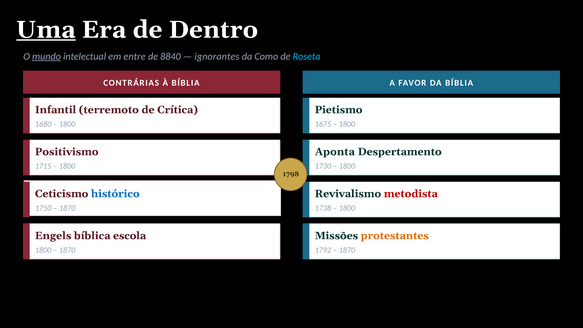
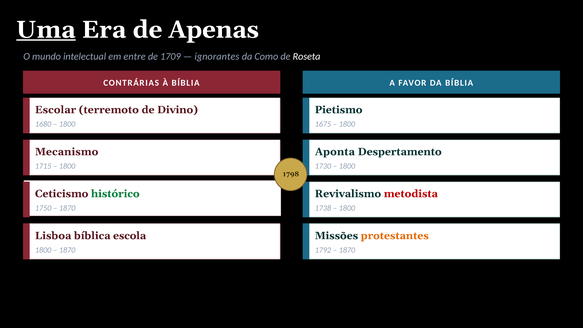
Dentro: Dentro -> Apenas
mundo underline: present -> none
8840: 8840 -> 1709
Roseta colour: light blue -> white
Infantil: Infantil -> Escolar
Crítica: Crítica -> Divino
Positivismo: Positivismo -> Mecanismo
histórico colour: blue -> green
Engels: Engels -> Lisboa
